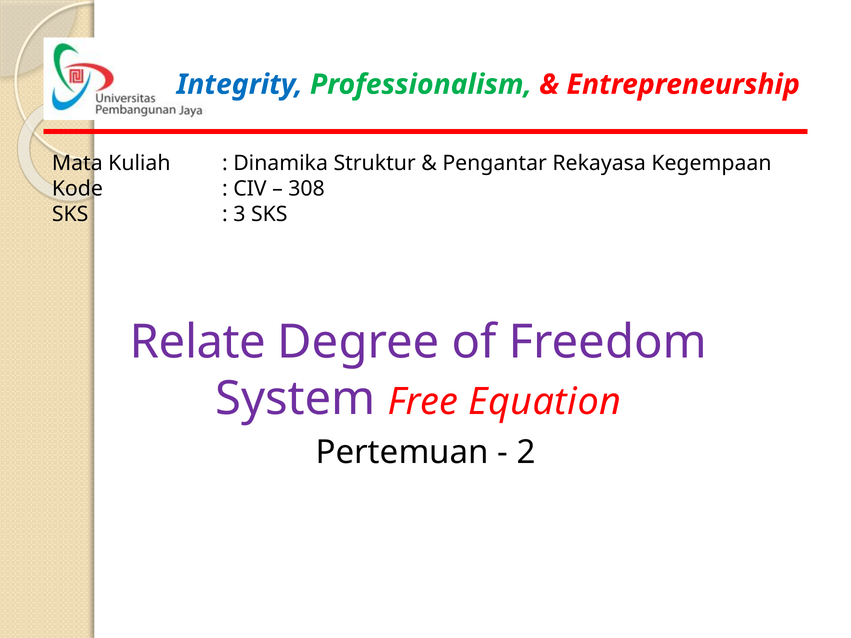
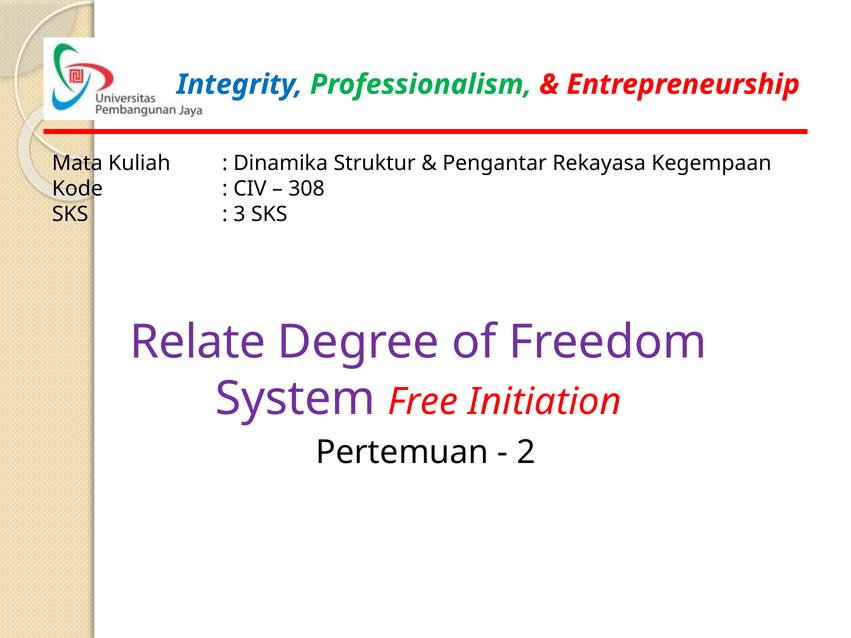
Equation: Equation -> Initiation
